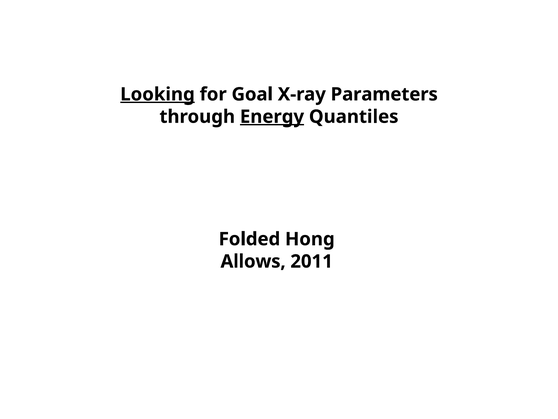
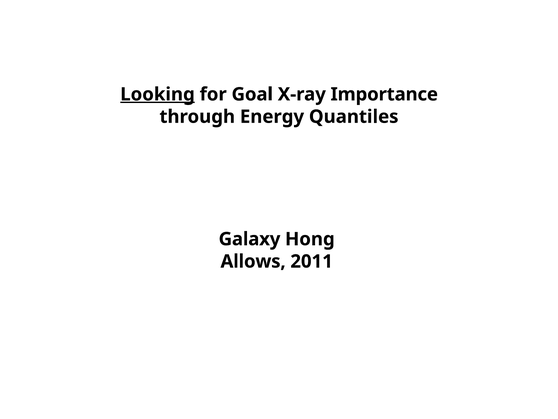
Parameters: Parameters -> Importance
Energy underline: present -> none
Folded: Folded -> Galaxy
